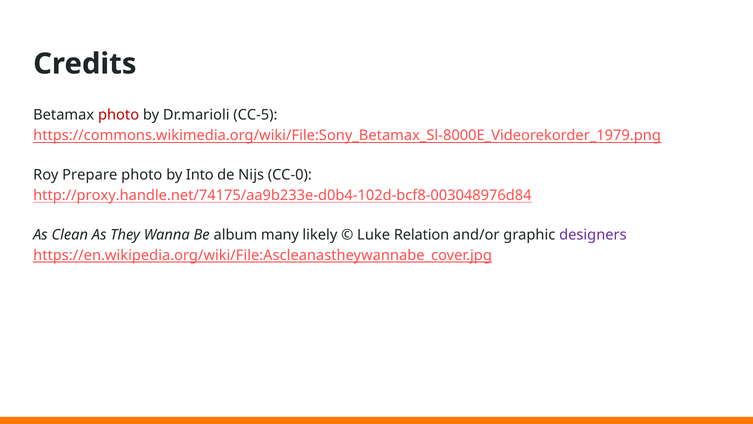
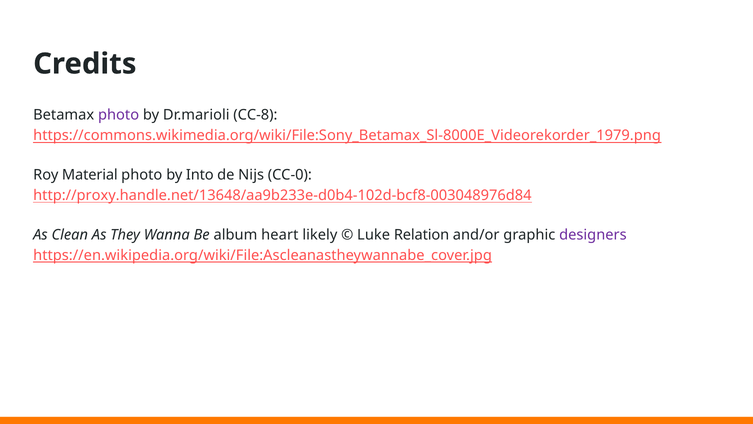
photo at (119, 115) colour: red -> purple
CC-5: CC-5 -> CC-8
Prepare: Prepare -> Material
http://proxy.handle.net/74175/aa9b233e-d0b4-102d-bcf8-003048976d84: http://proxy.handle.net/74175/aa9b233e-d0b4-102d-bcf8-003048976d84 -> http://proxy.handle.net/13648/aa9b233e-d0b4-102d-bcf8-003048976d84
many: many -> heart
